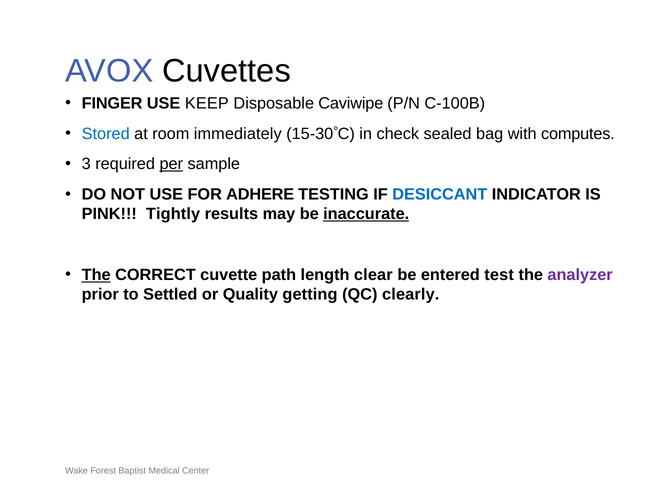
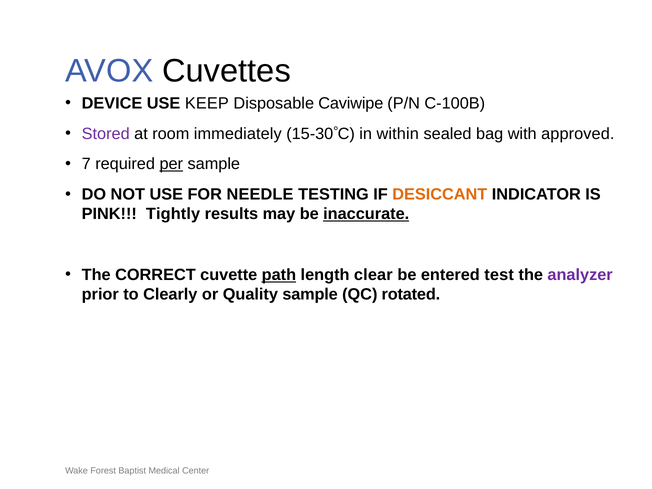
FINGER: FINGER -> DEVICE
Stored colour: blue -> purple
check: check -> within
computes: computes -> approved
3: 3 -> 7
ADHERE: ADHERE -> NEEDLE
DESICCANT colour: blue -> orange
The at (96, 275) underline: present -> none
path underline: none -> present
Settled: Settled -> Clearly
Quality getting: getting -> sample
clearly: clearly -> rotated
